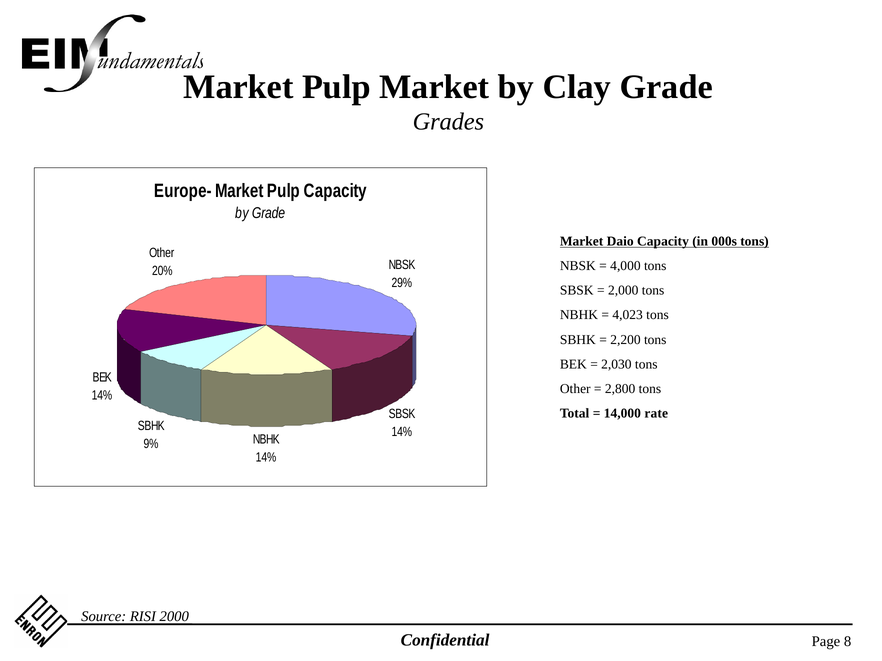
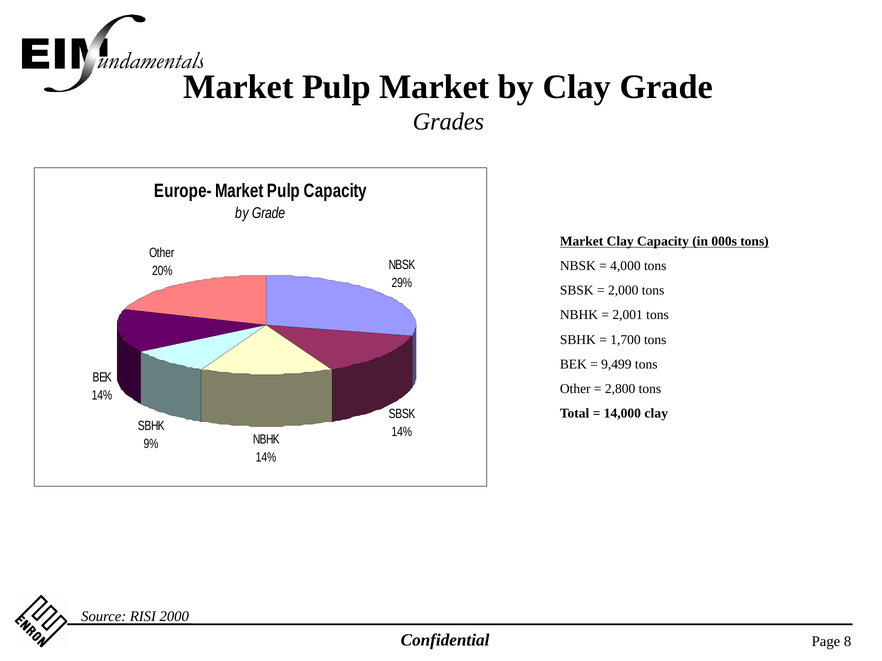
Market Daio: Daio -> Clay
4,023: 4,023 -> 2,001
2,200: 2,200 -> 1,700
2,030: 2,030 -> 9,499
14,000 rate: rate -> clay
